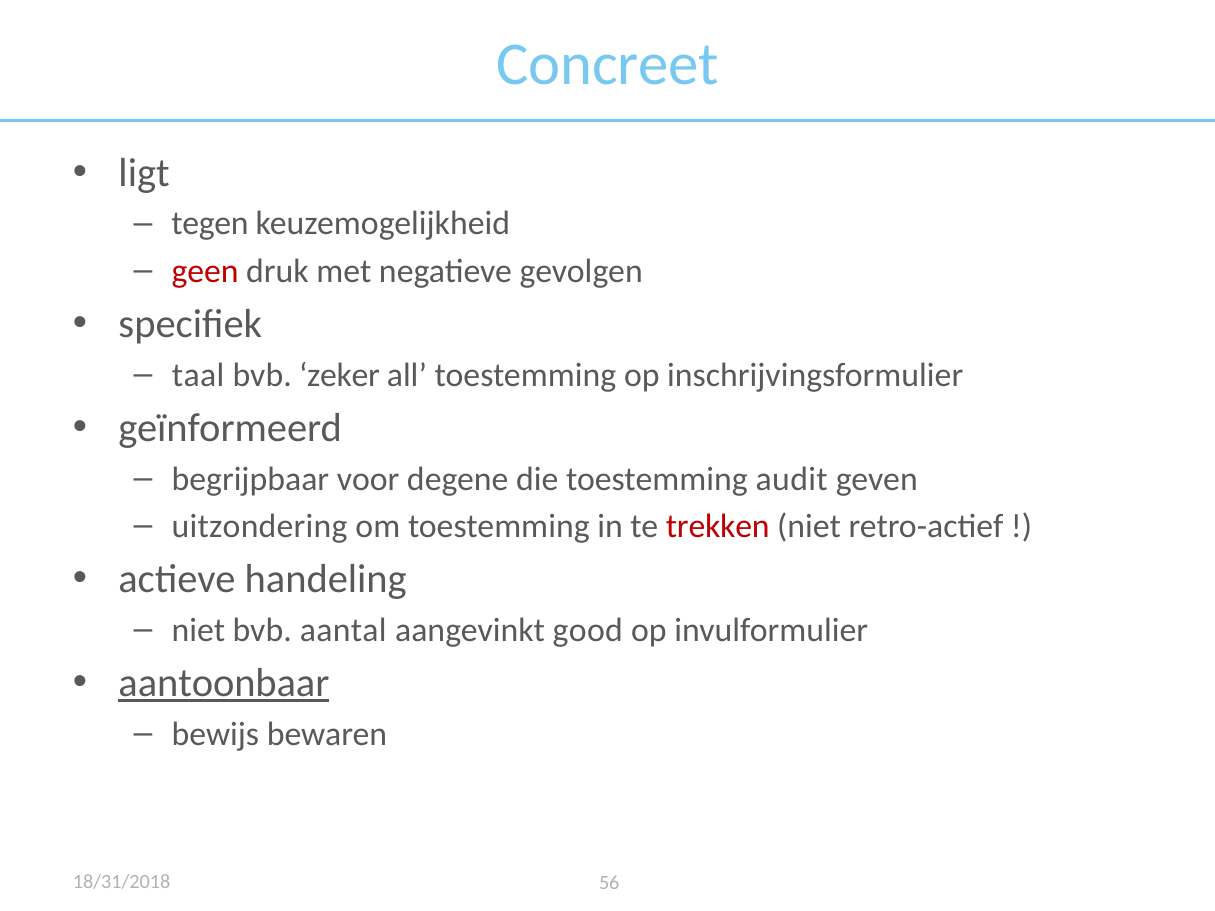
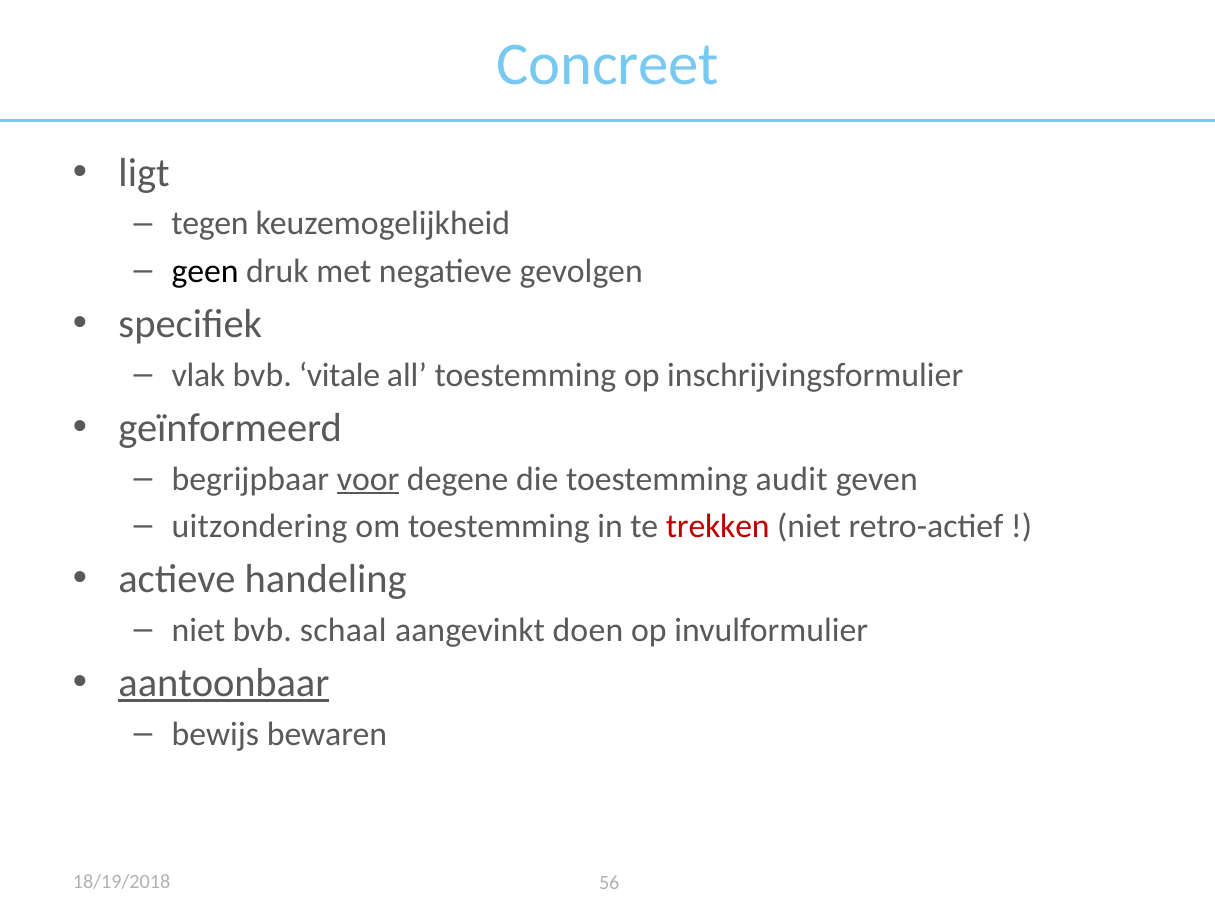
geen colour: red -> black
taal: taal -> vlak
zeker: zeker -> vitale
voor underline: none -> present
aantal: aantal -> schaal
good: good -> doen
18/31/2018: 18/31/2018 -> 18/19/2018
